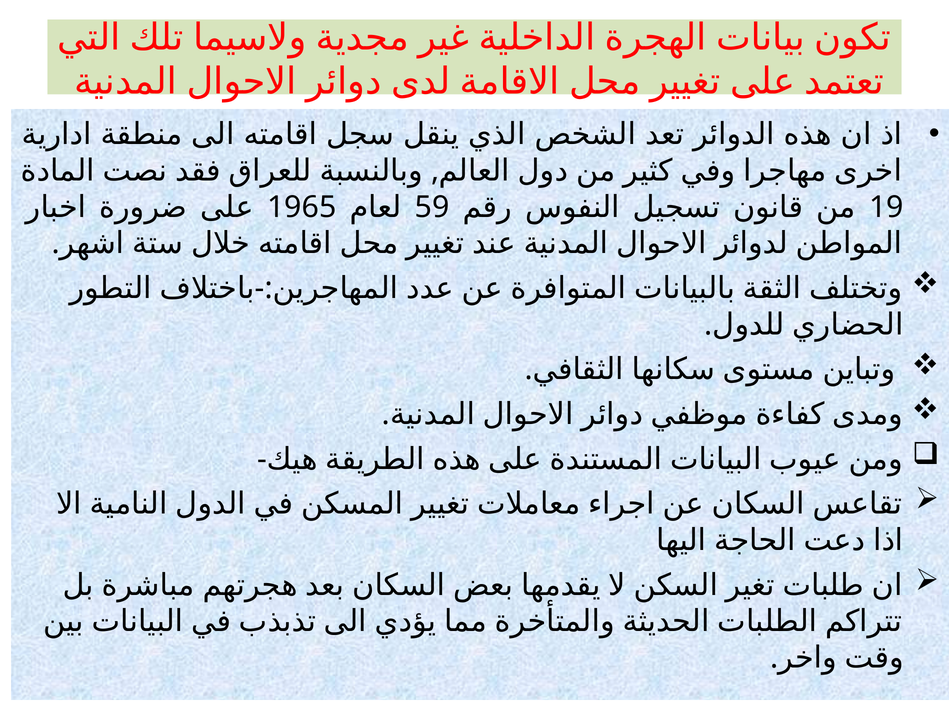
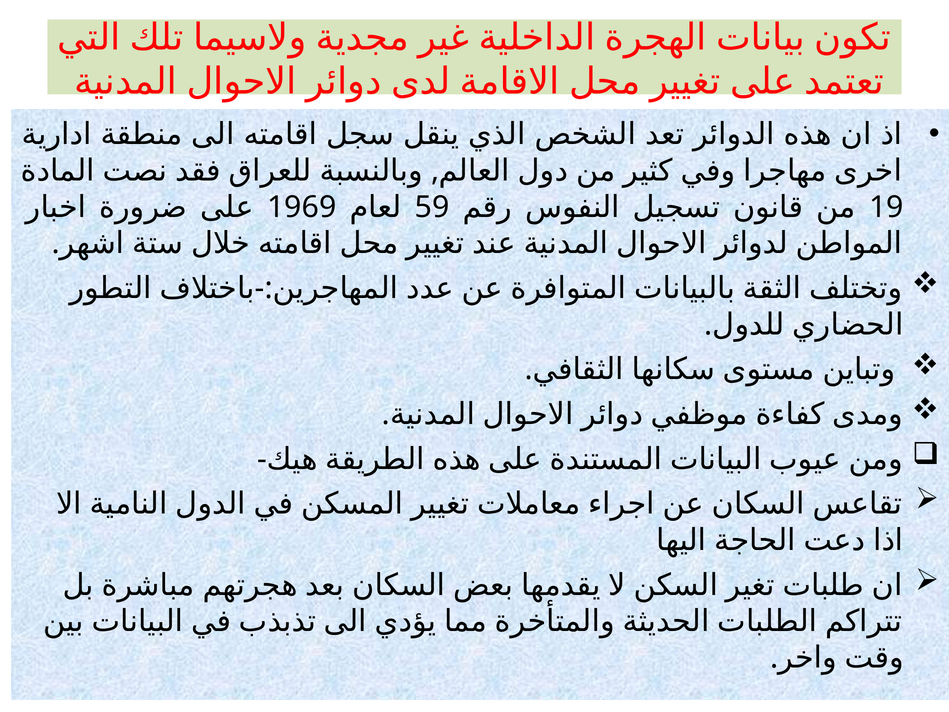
1965: 1965 -> 1969
